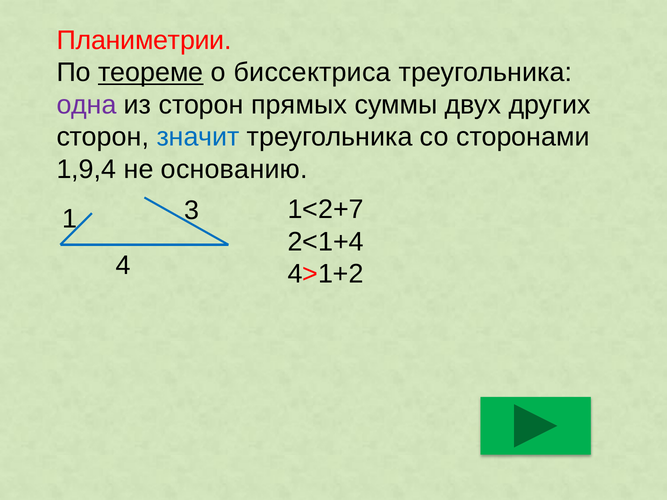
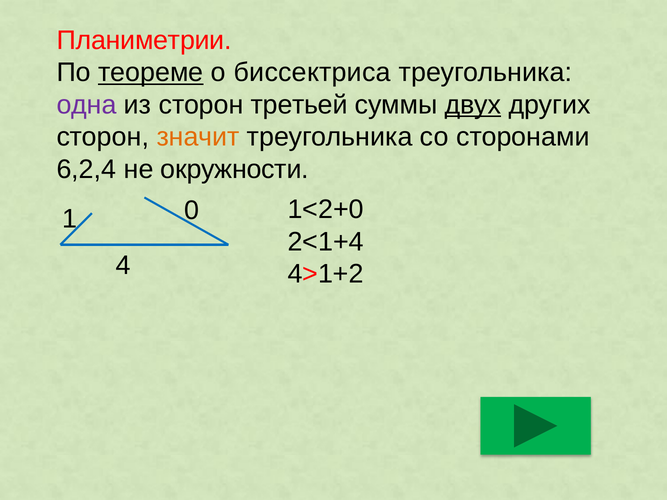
прямых: прямых -> третьей
двух underline: none -> present
значит colour: blue -> orange
1,9,4: 1,9,4 -> 6,2,4
основанию: основанию -> окружности
1<2+7: 1<2+7 -> 1<2+0
3: 3 -> 0
